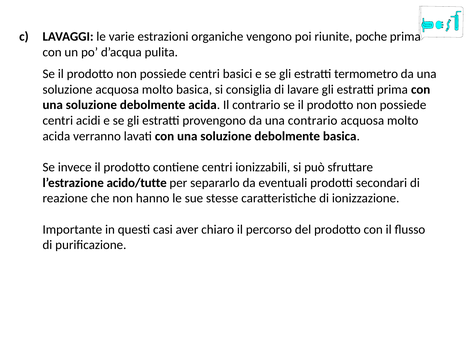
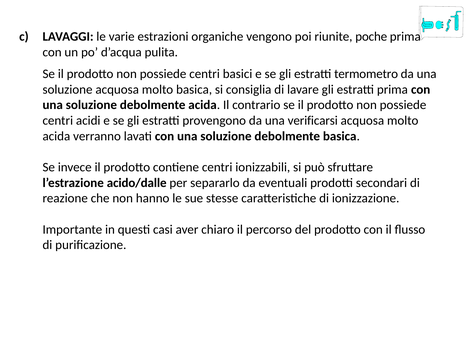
una contrario: contrario -> verificarsi
acido/tutte: acido/tutte -> acido/dalle
